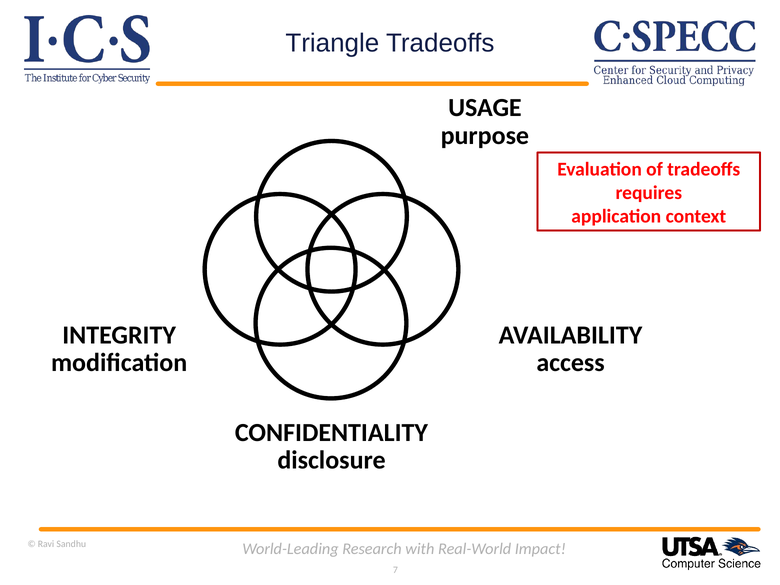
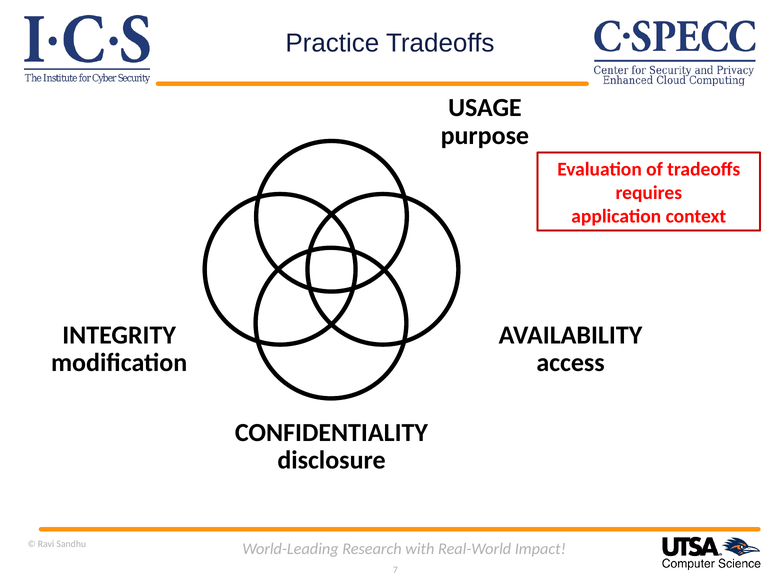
Triangle: Triangle -> Practice
